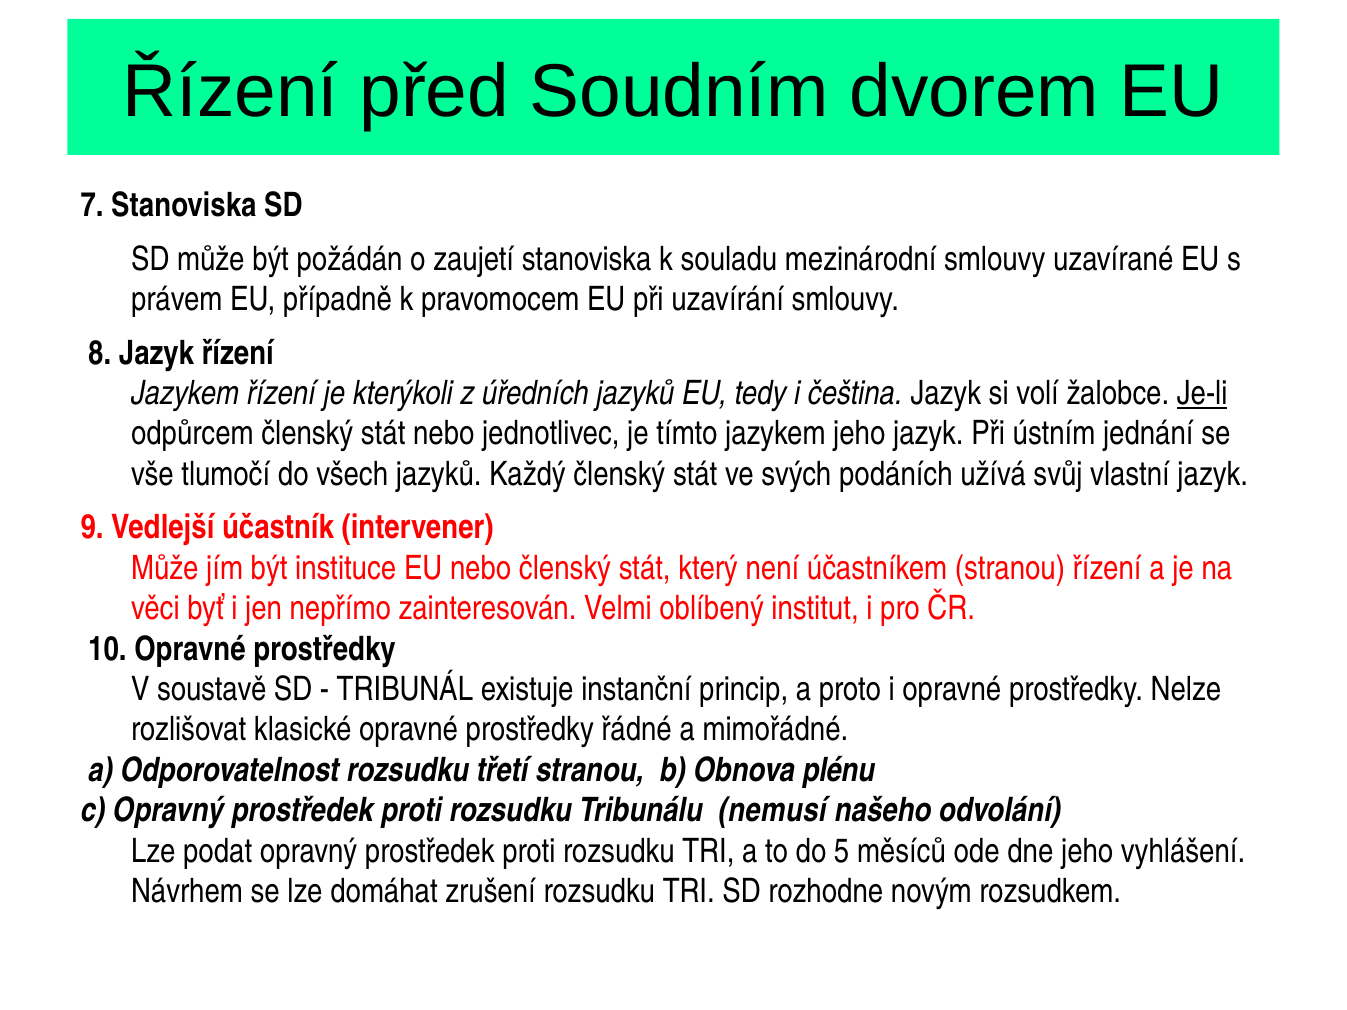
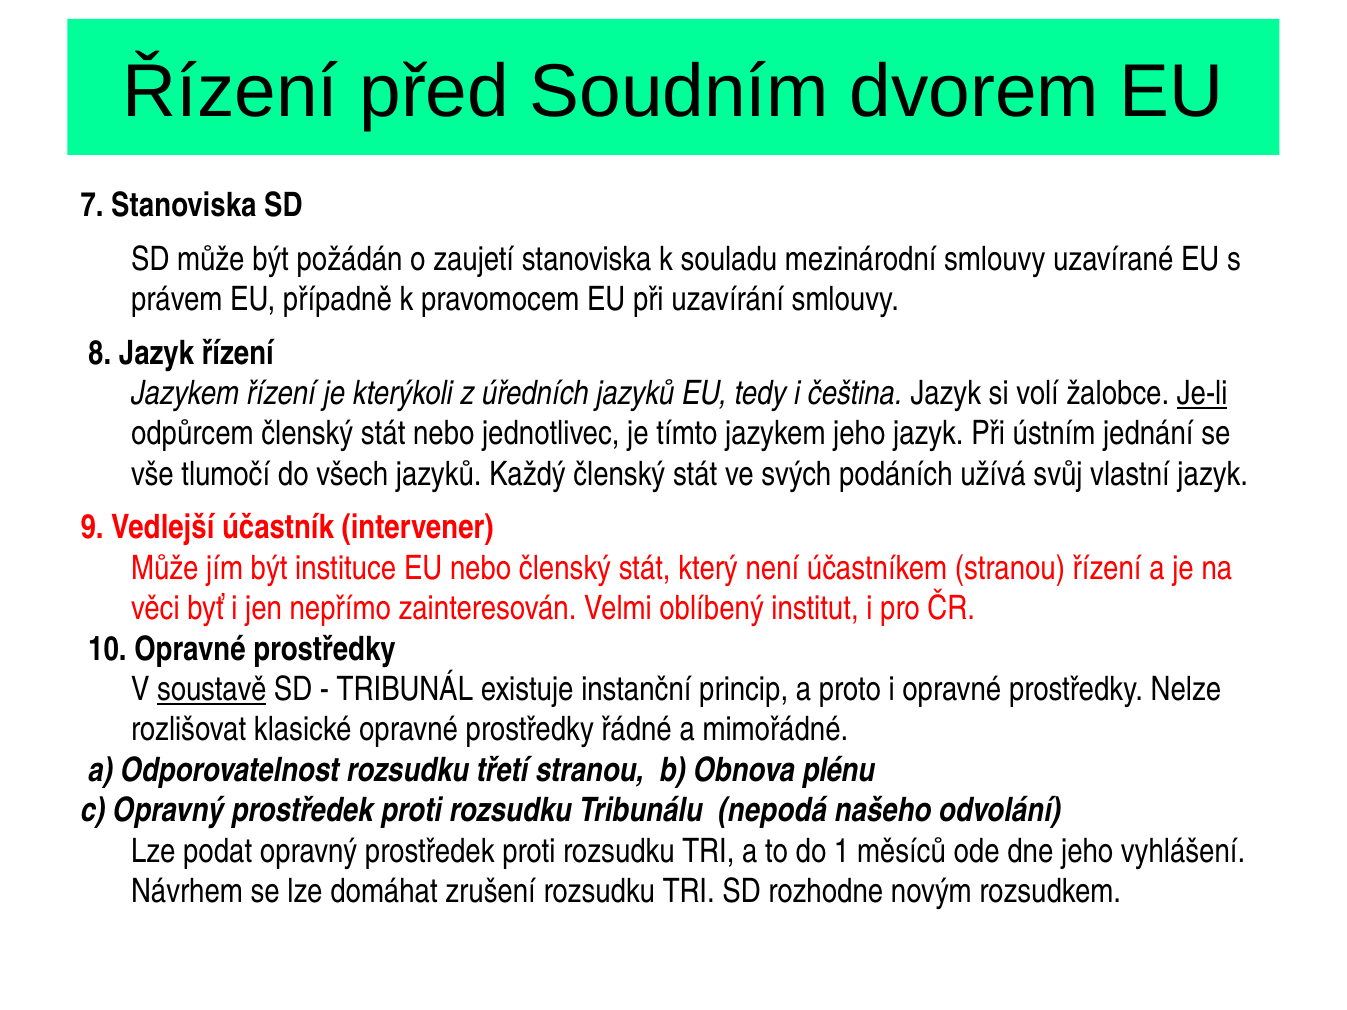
soustavě underline: none -> present
nemusí: nemusí -> nepodá
5: 5 -> 1
